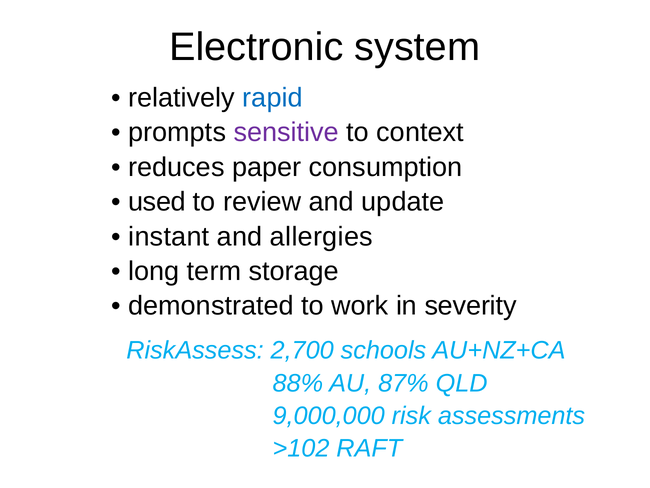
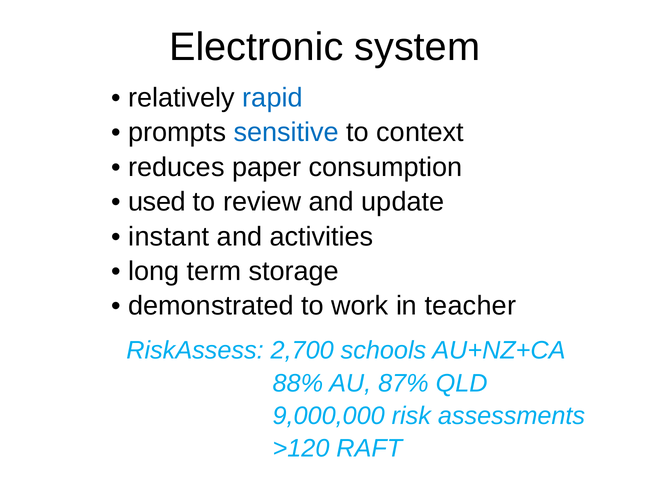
sensitive colour: purple -> blue
allergies: allergies -> activities
severity: severity -> teacher
>102: >102 -> >120
